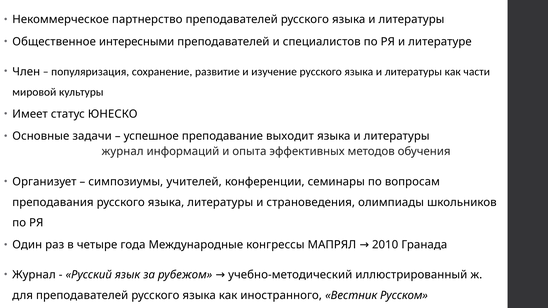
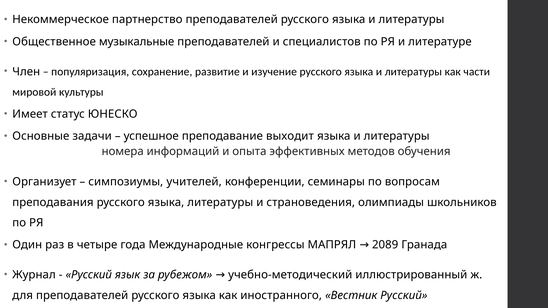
интересными: интересными -> музыкальные
журнал at (123, 152): журнал -> номера
2010: 2010 -> 2089
Вестник Русском: Русском -> Русский
